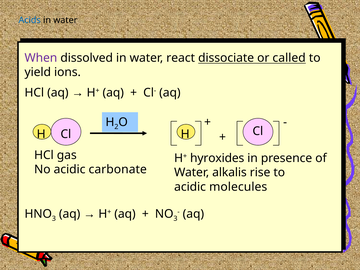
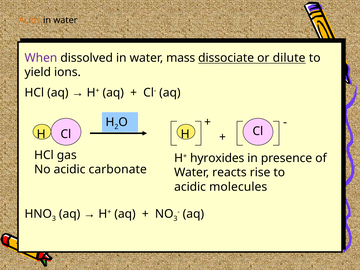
Acids colour: blue -> orange
react: react -> mass
called: called -> dilute
alkalis: alkalis -> reacts
